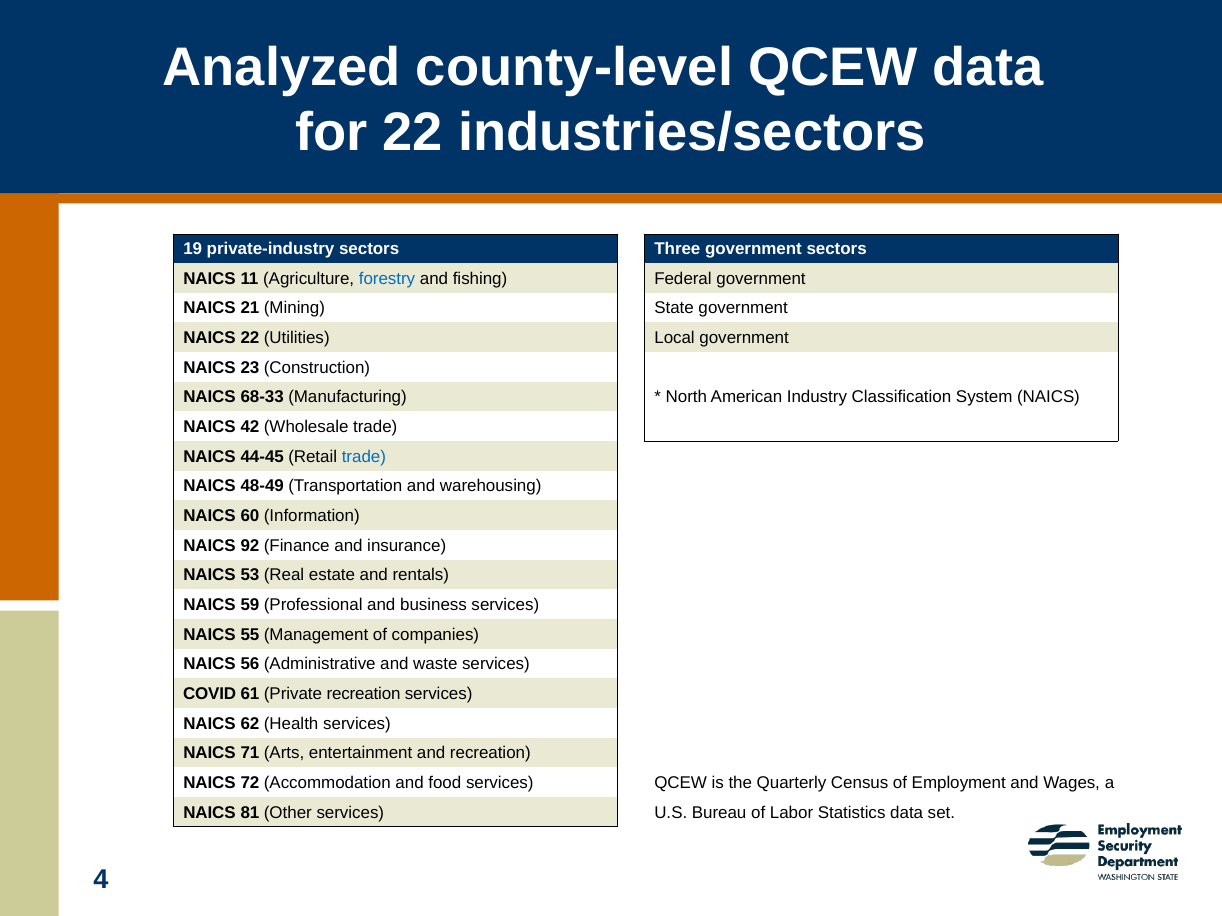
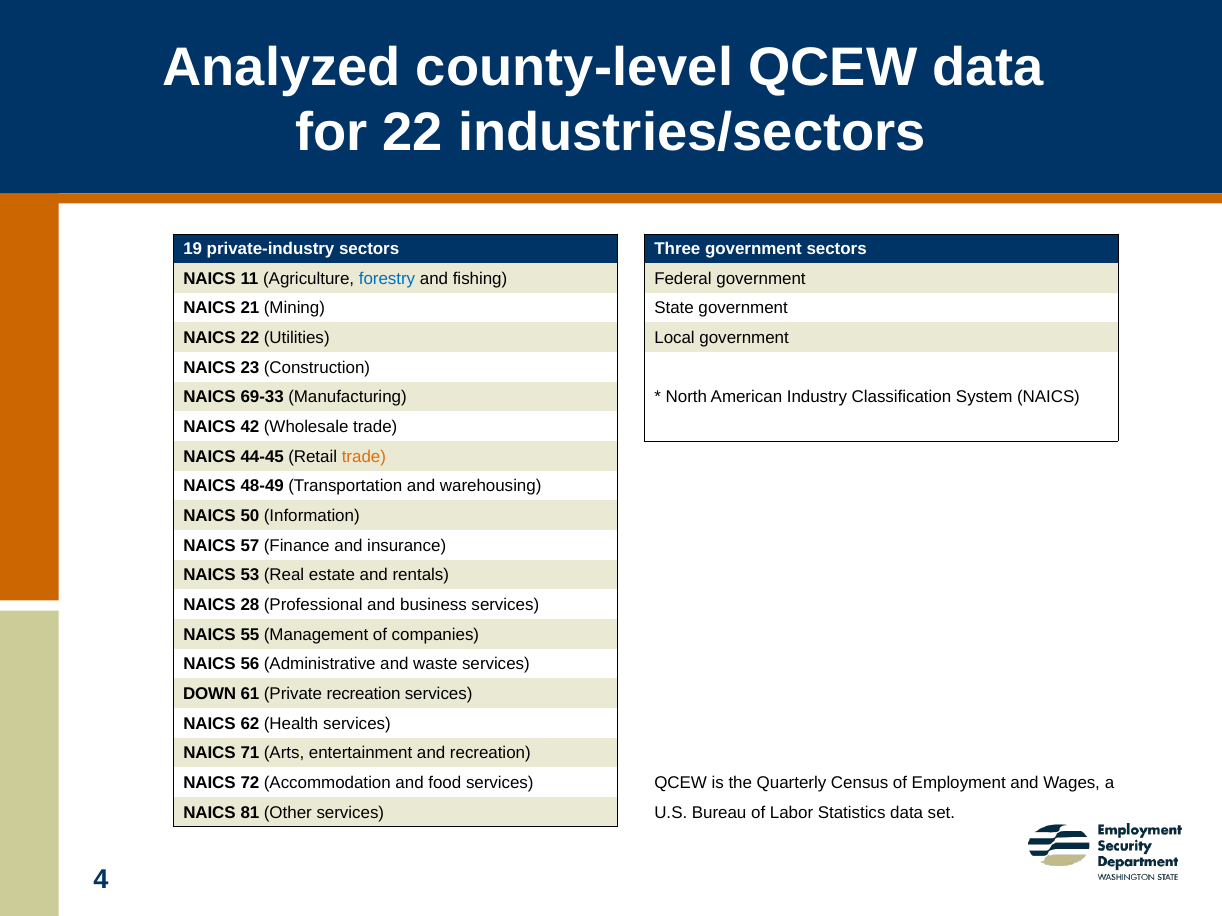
68-33: 68-33 -> 69-33
trade at (364, 457) colour: blue -> orange
60: 60 -> 50
92: 92 -> 57
59: 59 -> 28
COVID: COVID -> DOWN
